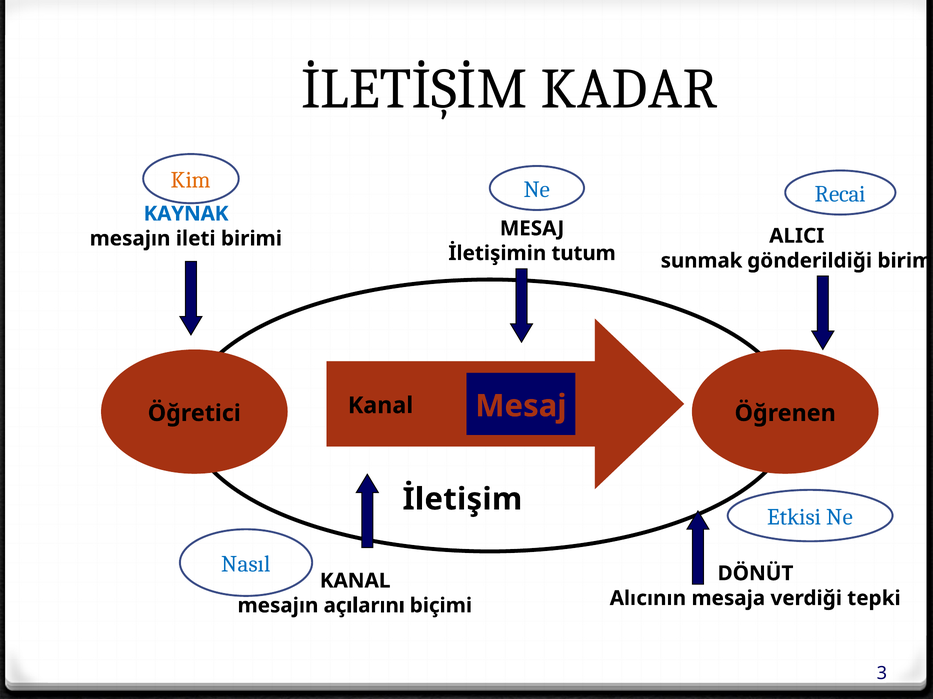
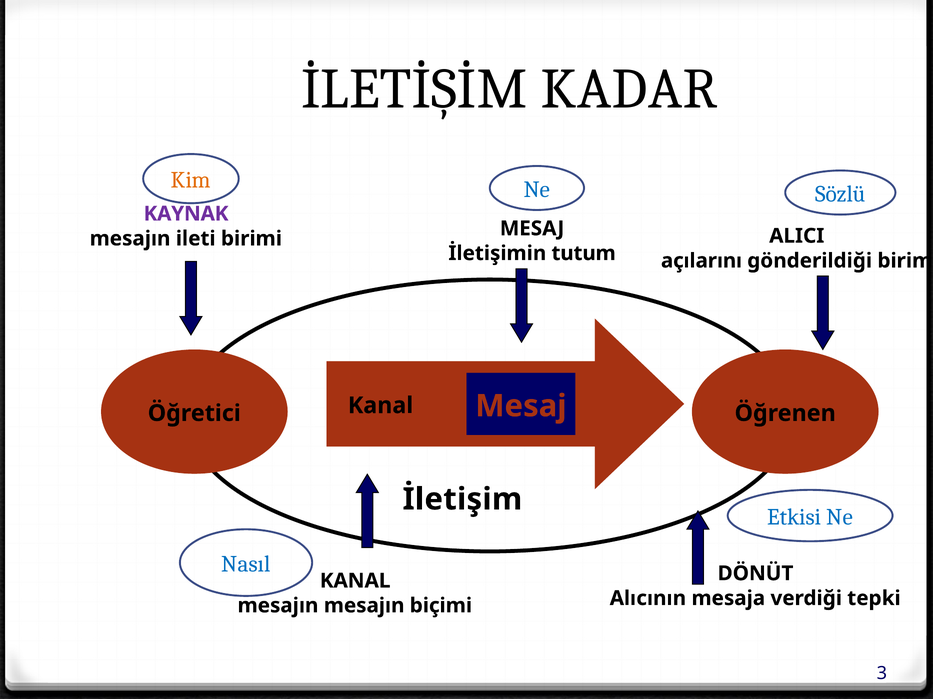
Recai: Recai -> Sözlü
KAYNAK colour: blue -> purple
sunmak: sunmak -> açılarını
mesajın açılarını: açılarını -> mesajın
